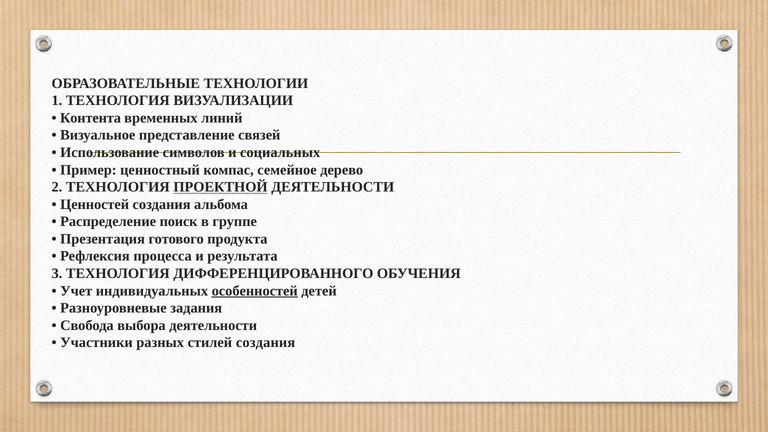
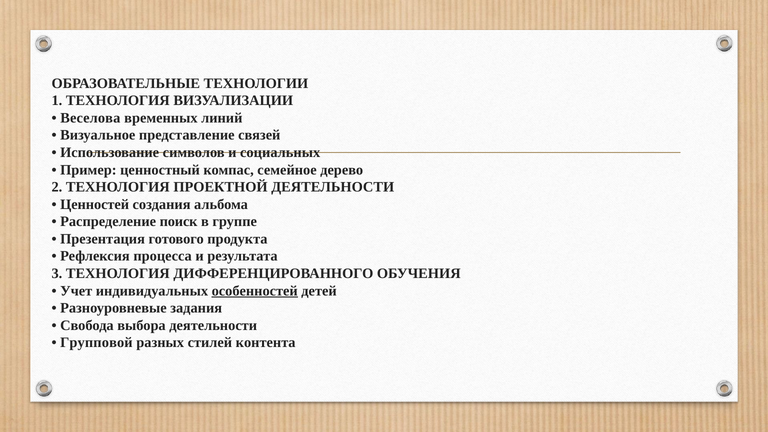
Контента: Контента -> Веселова
ПРОЕКТНОЙ underline: present -> none
Участники: Участники -> Групповой
стилей создания: создания -> контента
